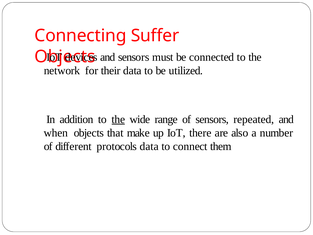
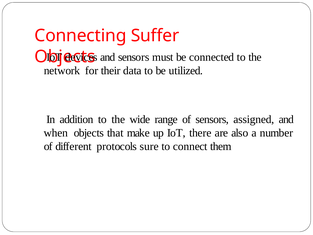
the at (118, 119) underline: present -> none
repeated: repeated -> assigned
protocols data: data -> sure
